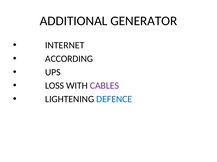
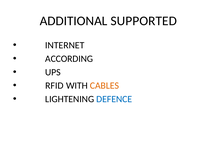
GENERATOR: GENERATOR -> SUPPORTED
LOSS: LOSS -> RFID
CABLES colour: purple -> orange
